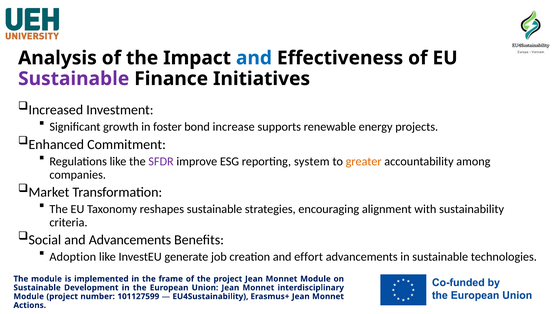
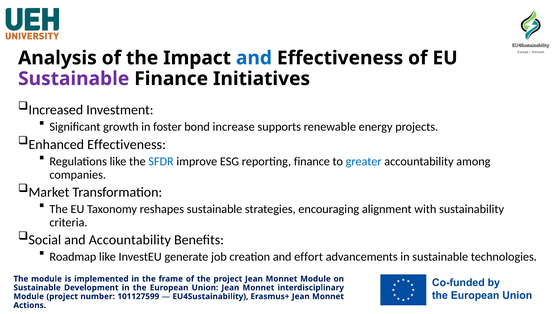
Enhanced Commitment: Commitment -> Effectiveness
SFDR colour: purple -> blue
reporting system: system -> finance
greater colour: orange -> blue
and Advancements: Advancements -> Accountability
Adoption: Adoption -> Roadmap
